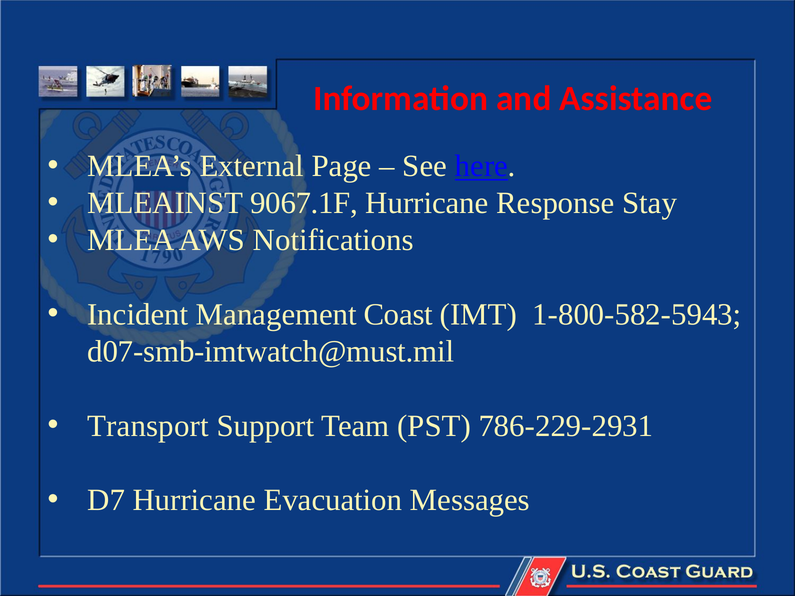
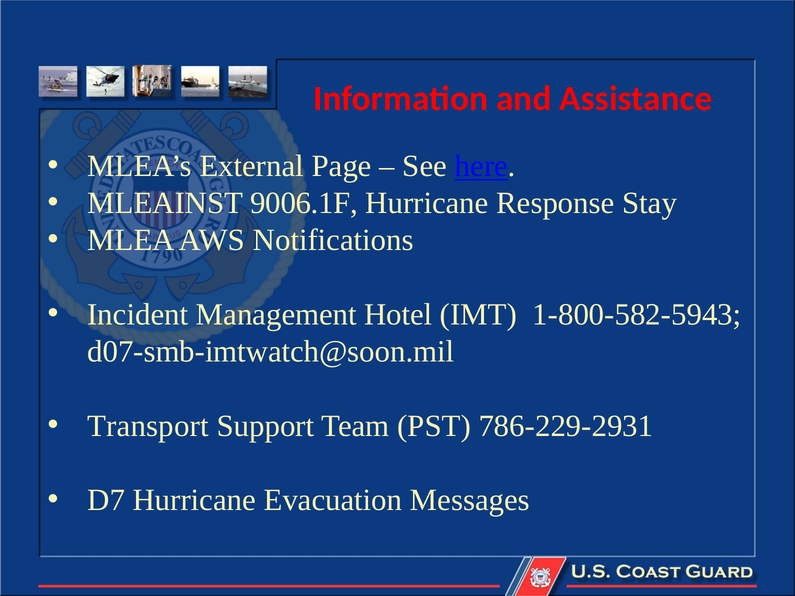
9067.1F: 9067.1F -> 9006.1F
Coast: Coast -> Hotel
d07-smb-imtwatch@must.mil: d07-smb-imtwatch@must.mil -> d07-smb-imtwatch@soon.mil
